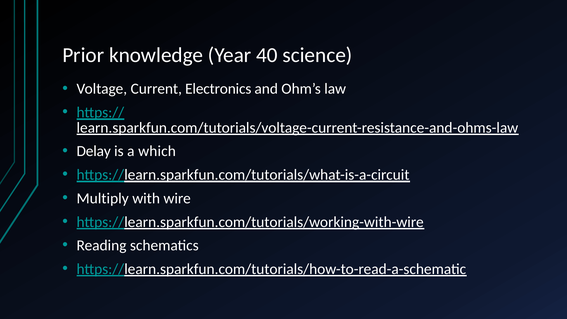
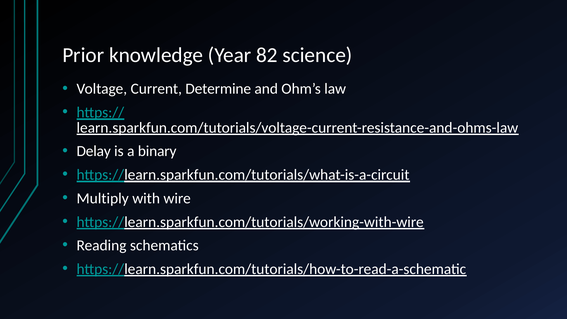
40: 40 -> 82
Electronics: Electronics -> Determine
which: which -> binary
